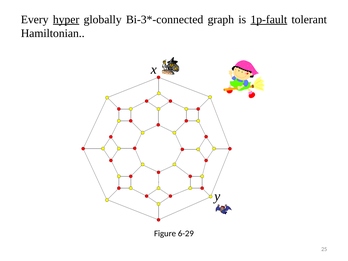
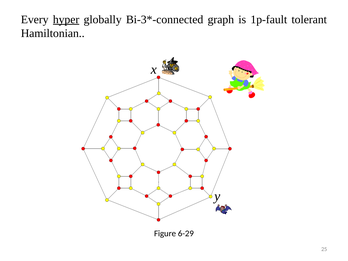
1p-fault underline: present -> none
